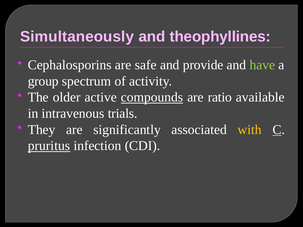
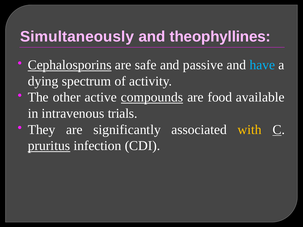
Cephalosporins underline: none -> present
provide: provide -> passive
have colour: light green -> light blue
group: group -> dying
older: older -> other
ratio: ratio -> food
